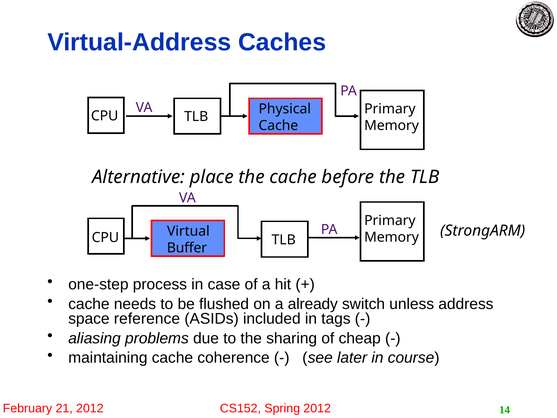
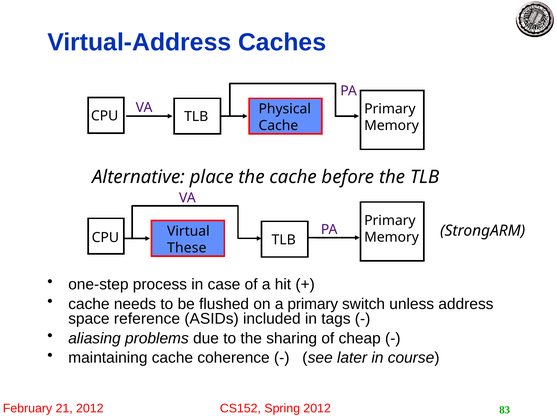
Buffer: Buffer -> These
a already: already -> primary
14: 14 -> 83
